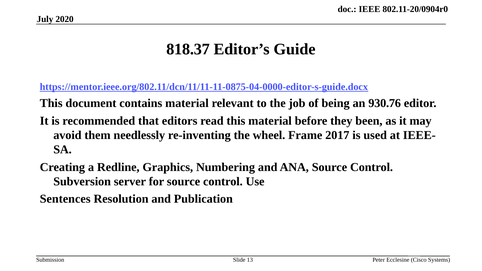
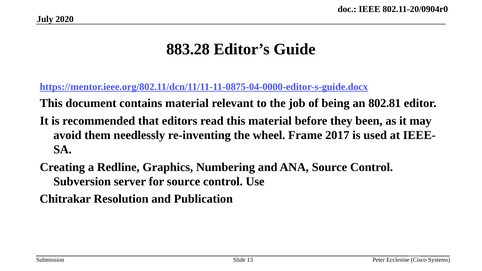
818.37: 818.37 -> 883.28
930.76: 930.76 -> 802.81
Sentences: Sentences -> Chitrakar
